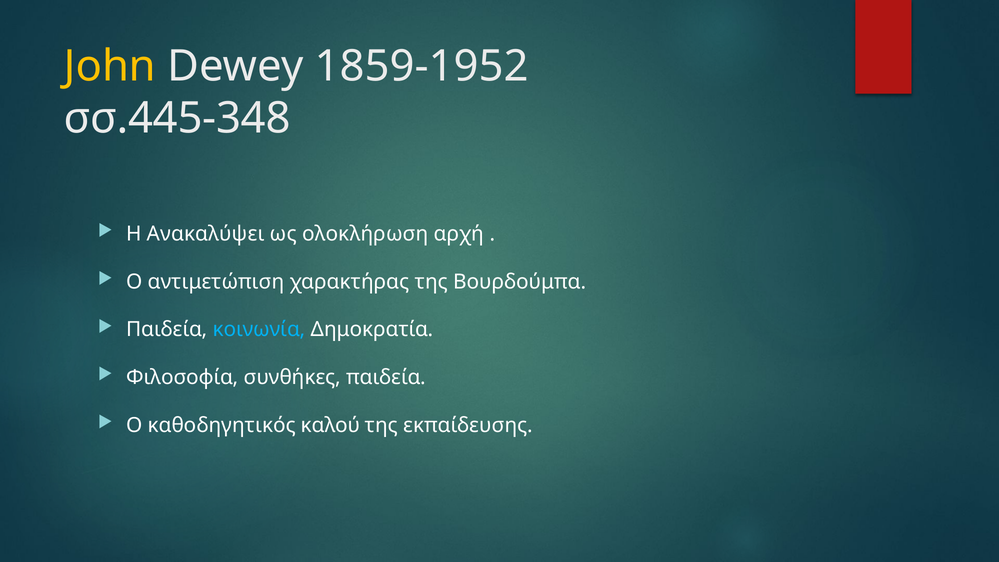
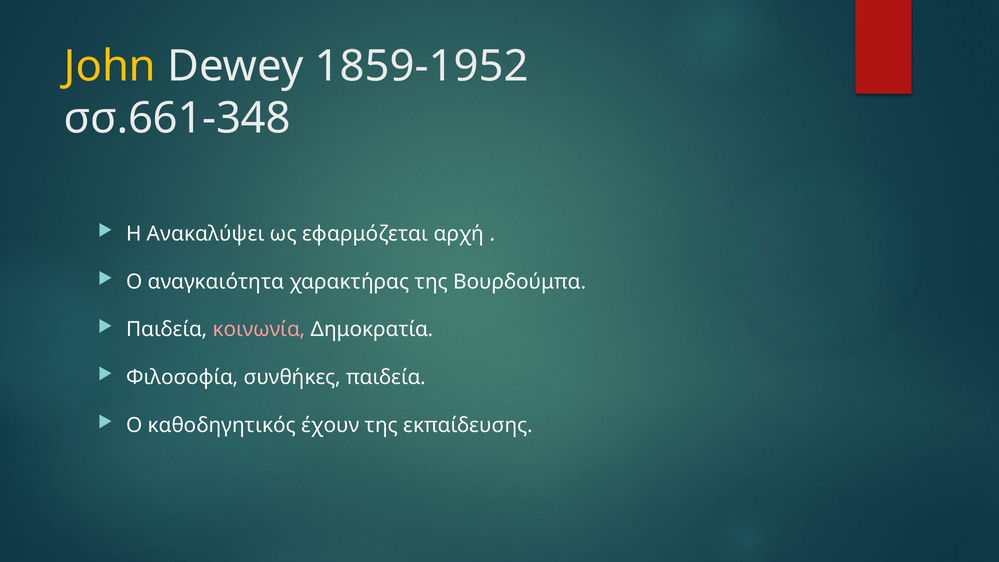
σσ.445-348: σσ.445-348 -> σσ.661-348
ολοκλήρωση: ολοκλήρωση -> εφαρμόζεται
αντιμετώπιση: αντιμετώπιση -> αναγκαιότητα
κοινωνία colour: light blue -> pink
καλού: καλού -> έχουν
